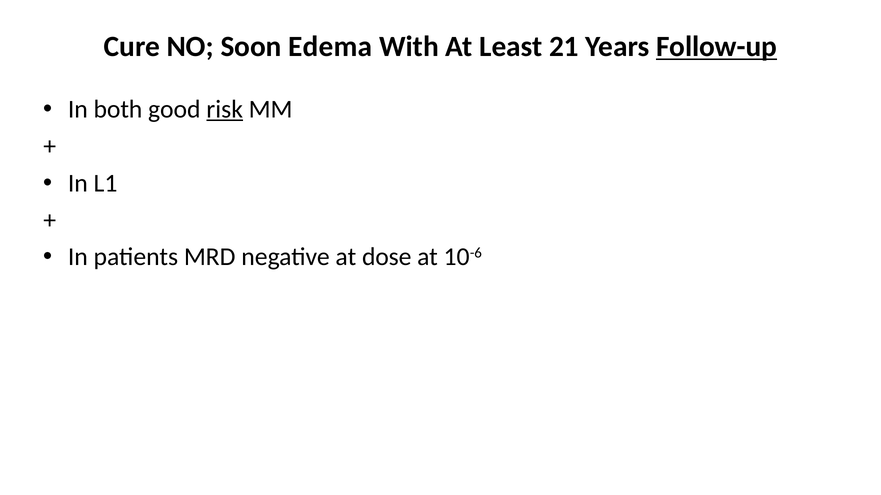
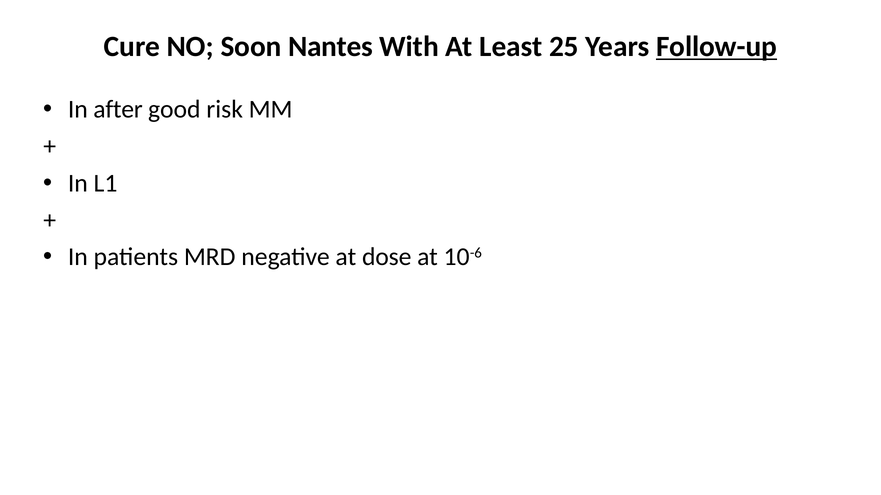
Edema: Edema -> Nantes
21: 21 -> 25
both: both -> after
risk underline: present -> none
